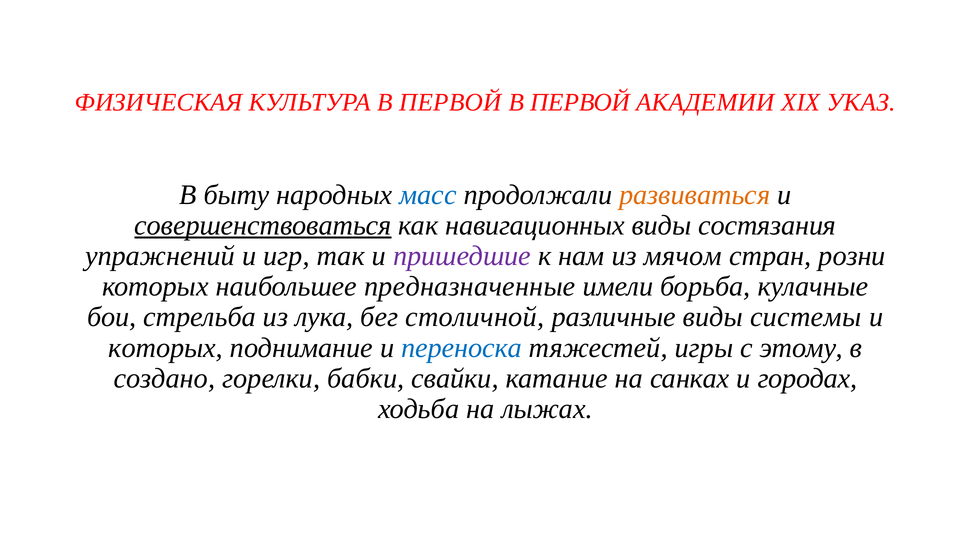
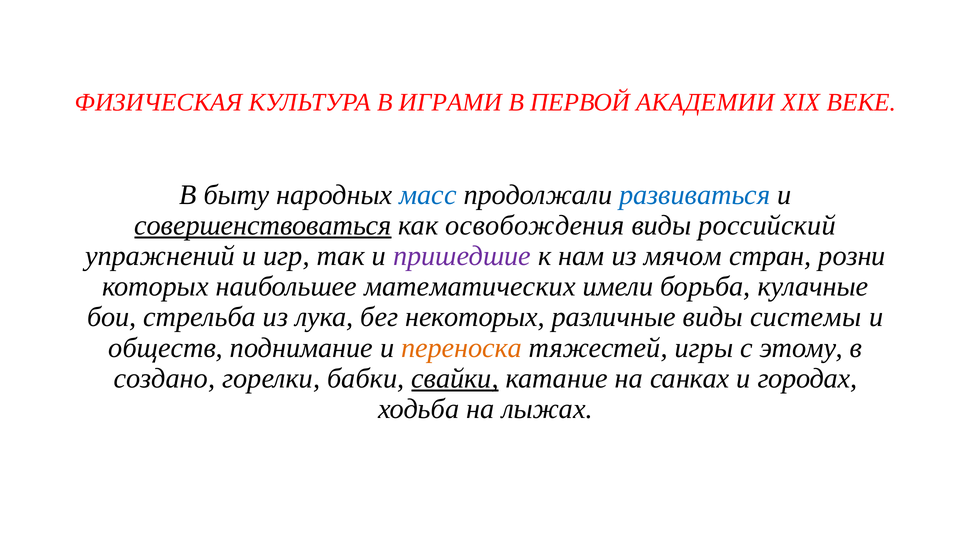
КУЛЬТУРА В ПЕРВОЙ: ПЕРВОЙ -> ИГРАМИ
УКАЗ: УКАЗ -> ВЕКЕ
развиваться colour: orange -> blue
навигационных: навигационных -> освобождения
состязания: состязания -> российский
предназначенные: предназначенные -> математических
столичной: столичной -> некоторых
которых at (166, 348): которых -> обществ
переноска colour: blue -> orange
свайки underline: none -> present
